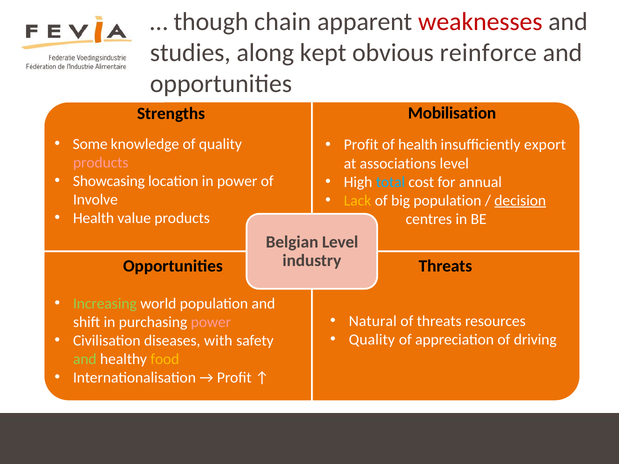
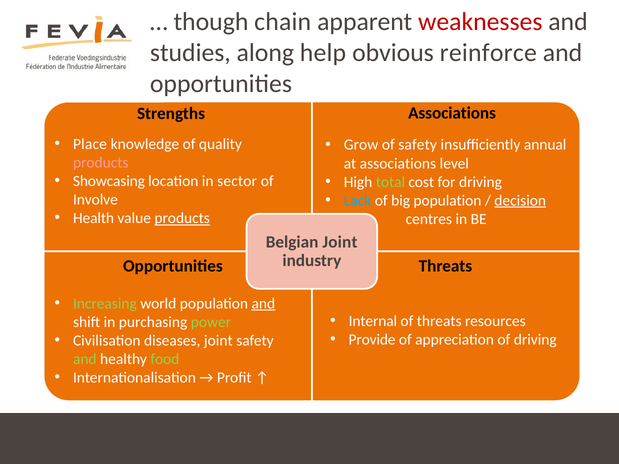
kept: kept -> help
Mobilisation at (452, 113): Mobilisation -> Associations
Some: Some -> Place
Profit at (361, 145): Profit -> Grow
of health: health -> safety
export: export -> annual
in power: power -> sector
total colour: light blue -> light green
for annual: annual -> driving
Lack colour: yellow -> light blue
products at (182, 218) underline: none -> present
Level at (340, 242): Level -> Joint
and at (263, 304) underline: none -> present
Natural: Natural -> Internal
power at (211, 322) colour: pink -> light green
Quality at (372, 340): Quality -> Provide
diseases with: with -> joint
food colour: yellow -> light green
